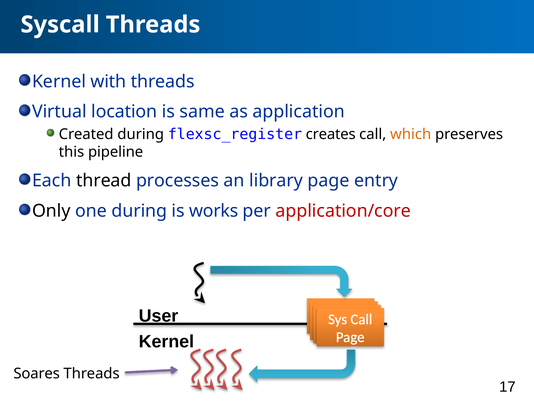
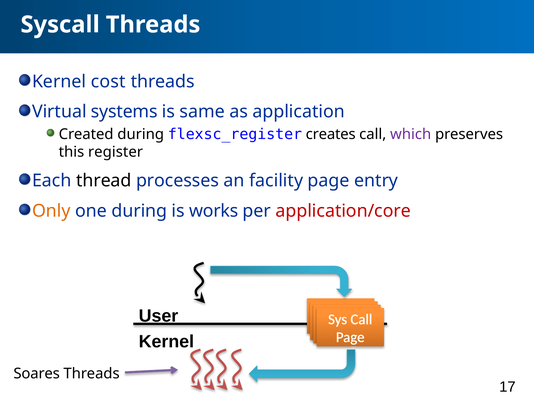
with: with -> cost
location: location -> systems
which colour: orange -> purple
pipeline: pipeline -> register
library: library -> facility
Only colour: black -> orange
